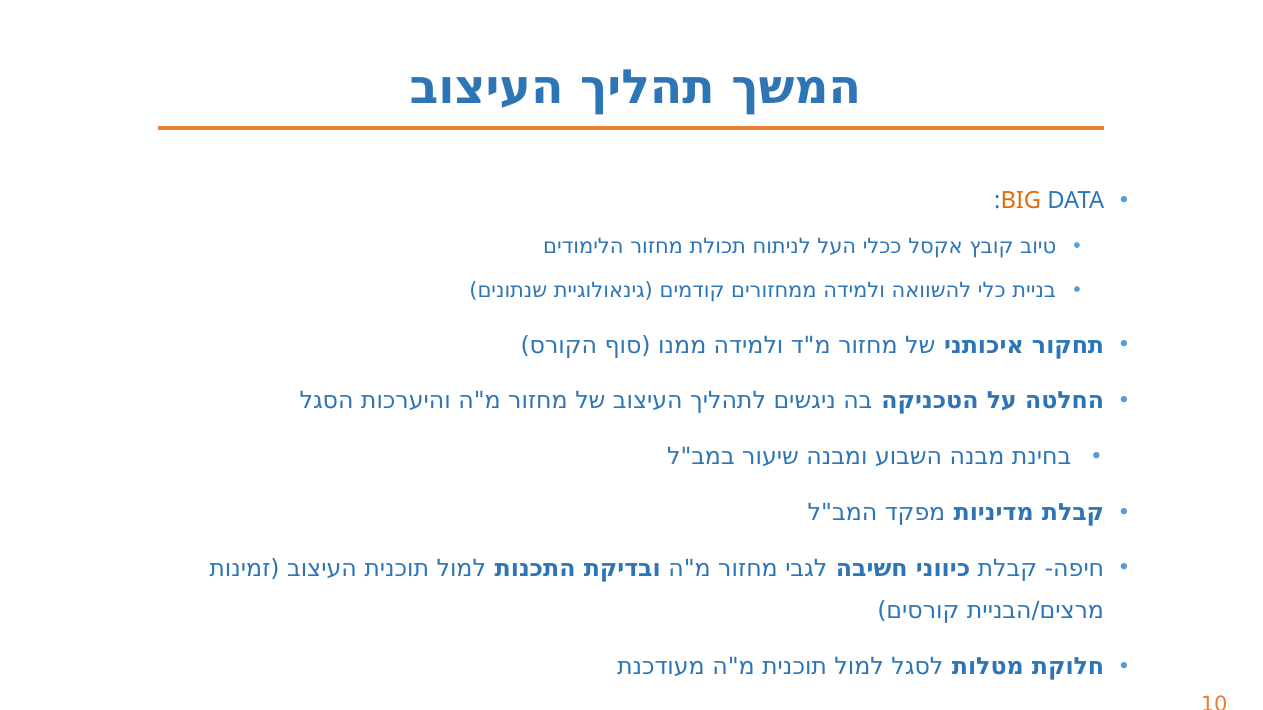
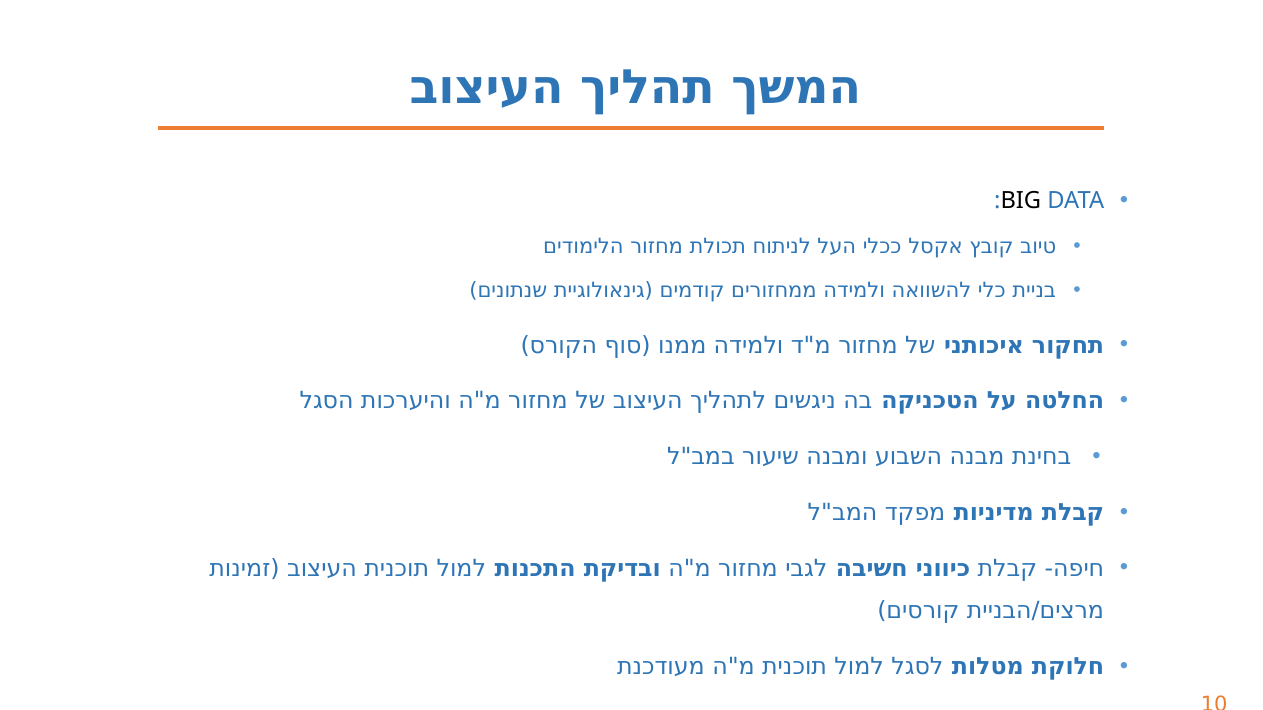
BIG colour: orange -> black
